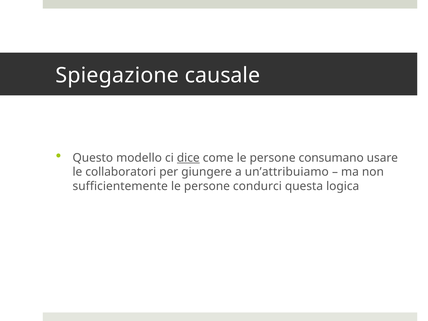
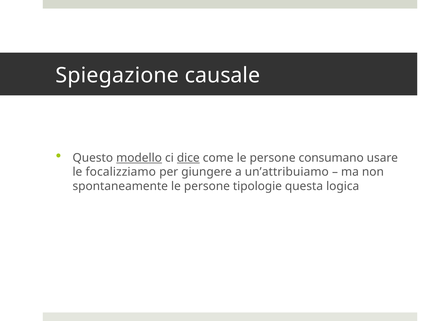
modello underline: none -> present
collaboratori: collaboratori -> focalizziamo
sufficientemente: sufficientemente -> spontaneamente
condurci: condurci -> tipologie
